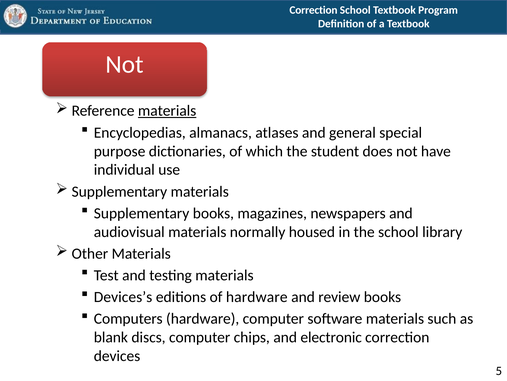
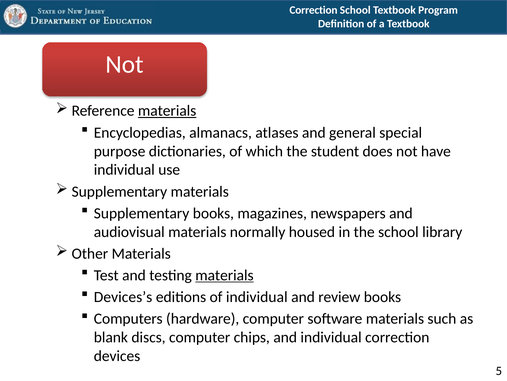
materials at (224, 275) underline: none -> present
of hardware: hardware -> individual
and electronic: electronic -> individual
